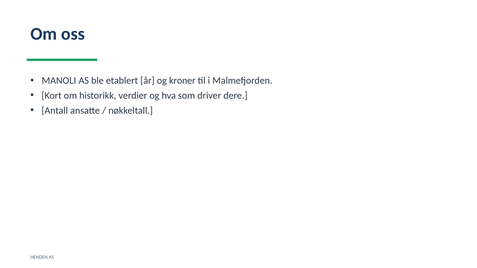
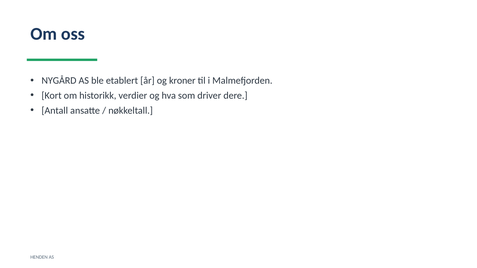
MANOLI: MANOLI -> NYGÅRD
